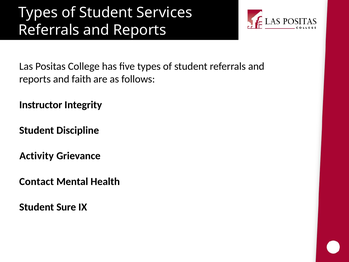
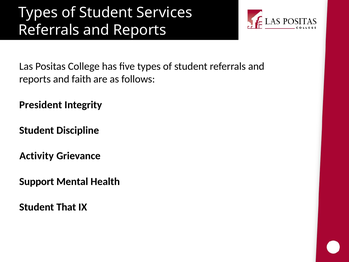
Instructor: Instructor -> President
Contact: Contact -> Support
Sure: Sure -> That
